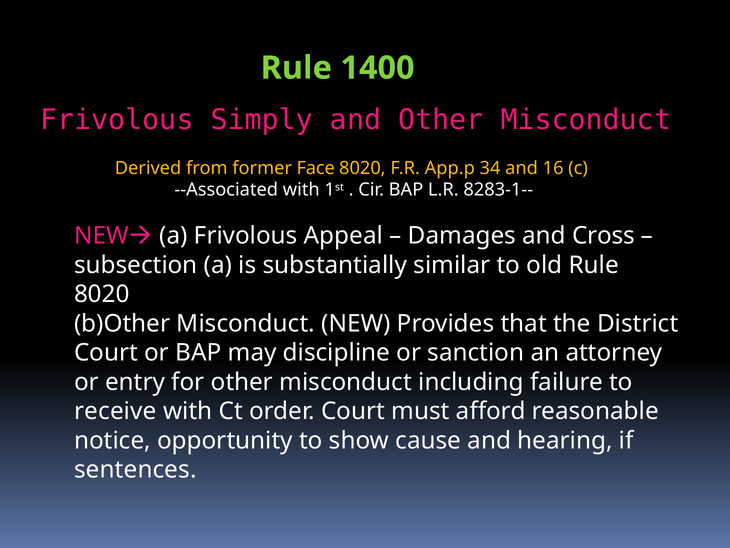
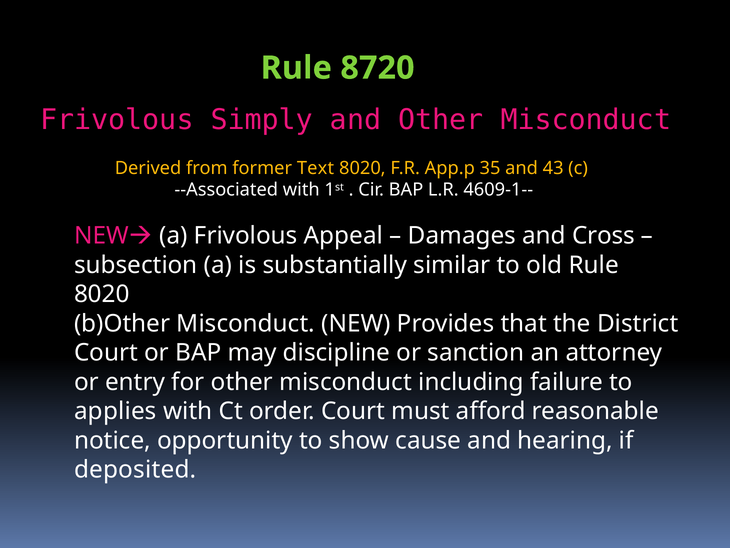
1400: 1400 -> 8720
Face: Face -> Text
34: 34 -> 35
16: 16 -> 43
8283-1--: 8283-1-- -> 4609-1--
receive: receive -> applies
sentences: sentences -> deposited
